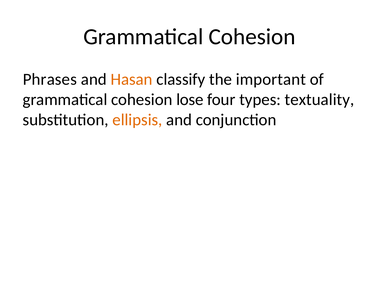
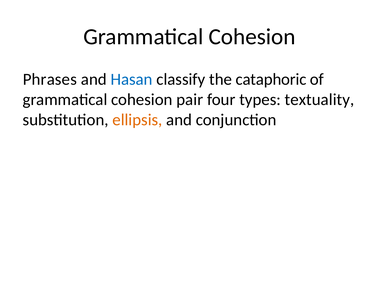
Hasan colour: orange -> blue
important: important -> cataphoric
lose: lose -> pair
